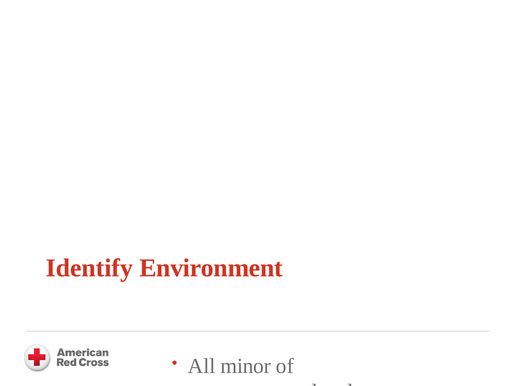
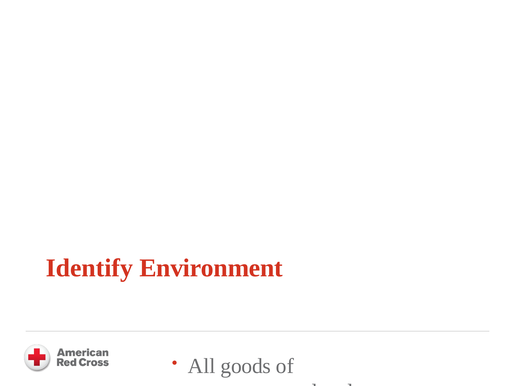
minor: minor -> goods
